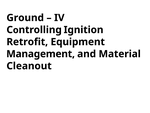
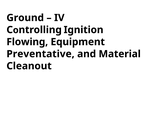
Retrofit: Retrofit -> Flowing
Management: Management -> Preventative
